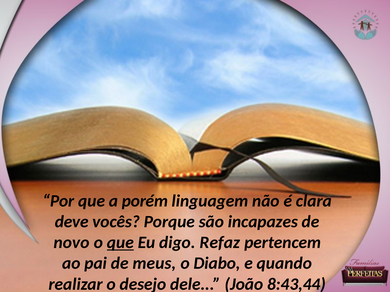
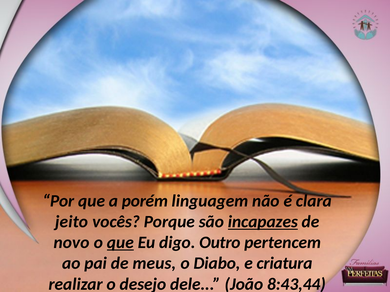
deve: deve -> jeito
incapazes underline: none -> present
Refaz: Refaz -> Outro
quando: quando -> criatura
